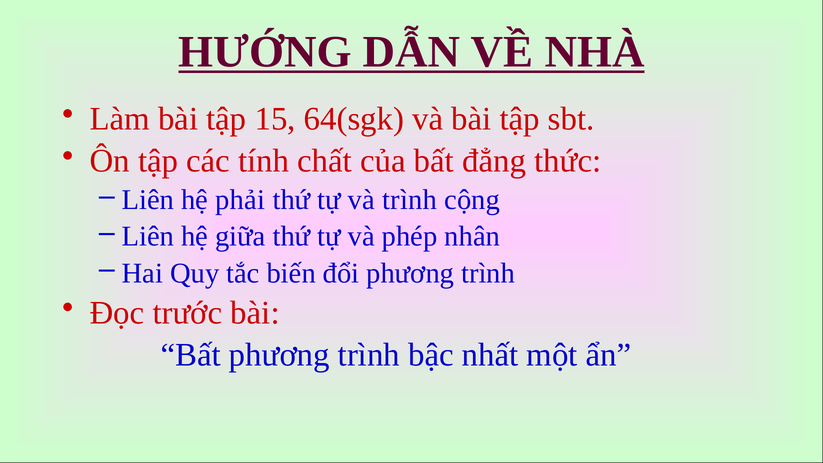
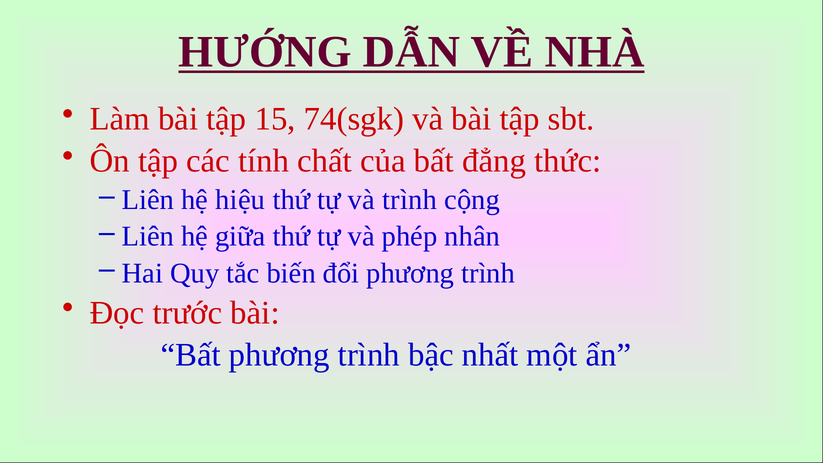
64(sgk: 64(sgk -> 74(sgk
phải: phải -> hiệu
